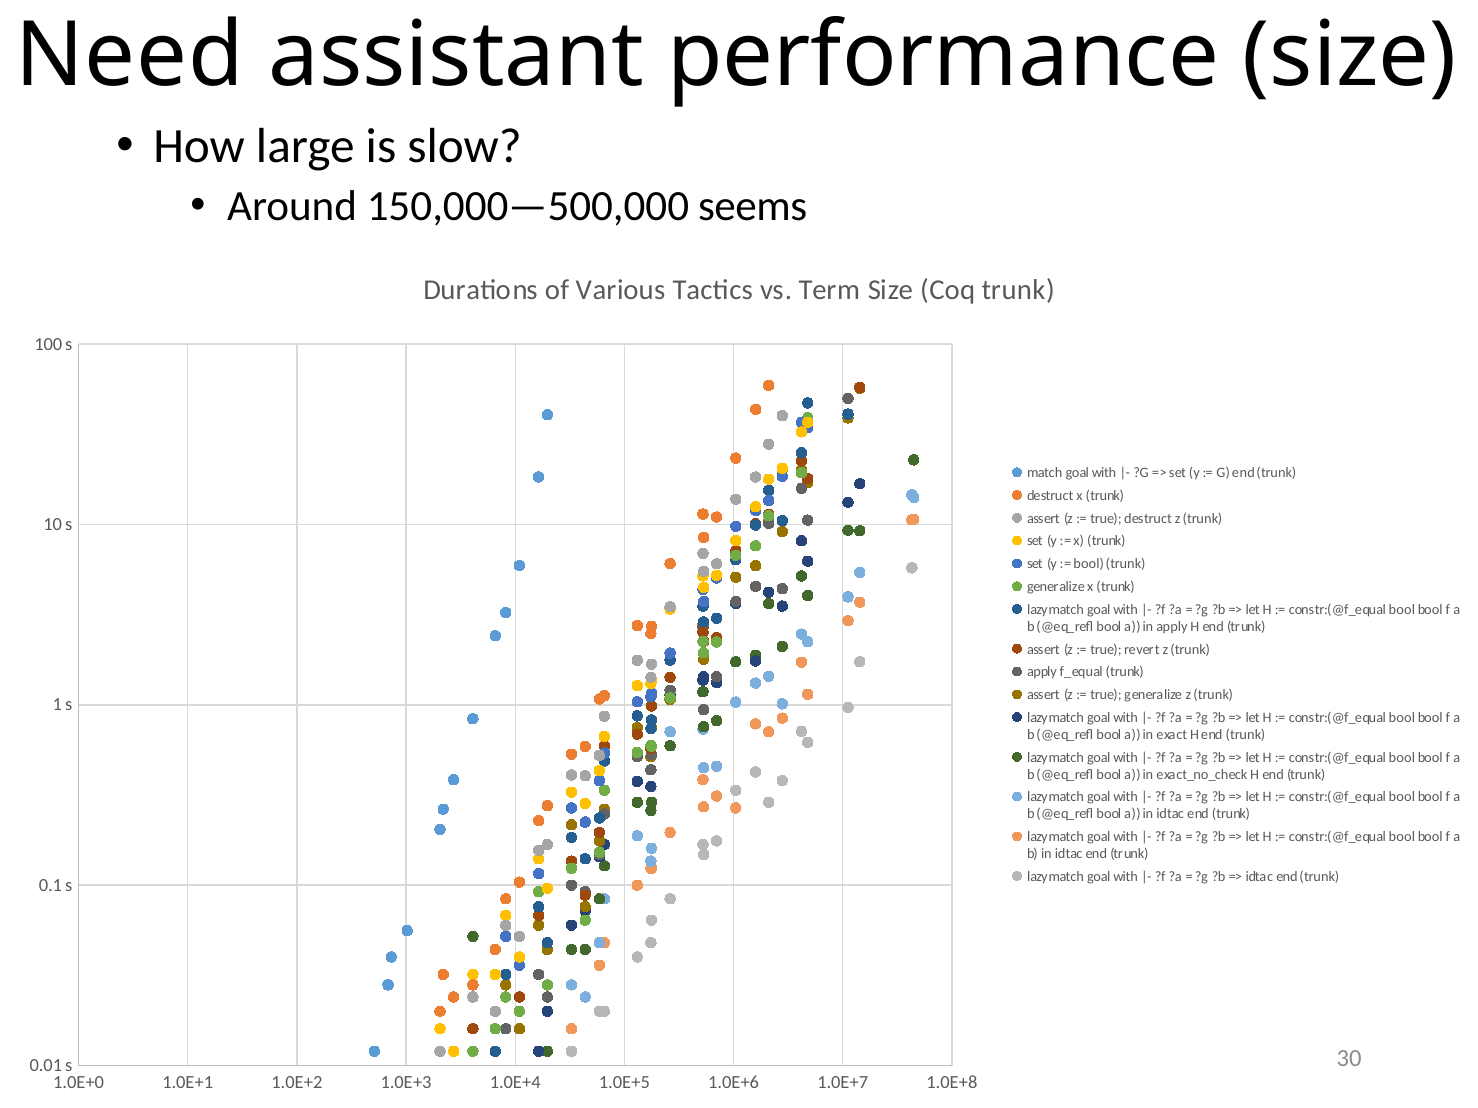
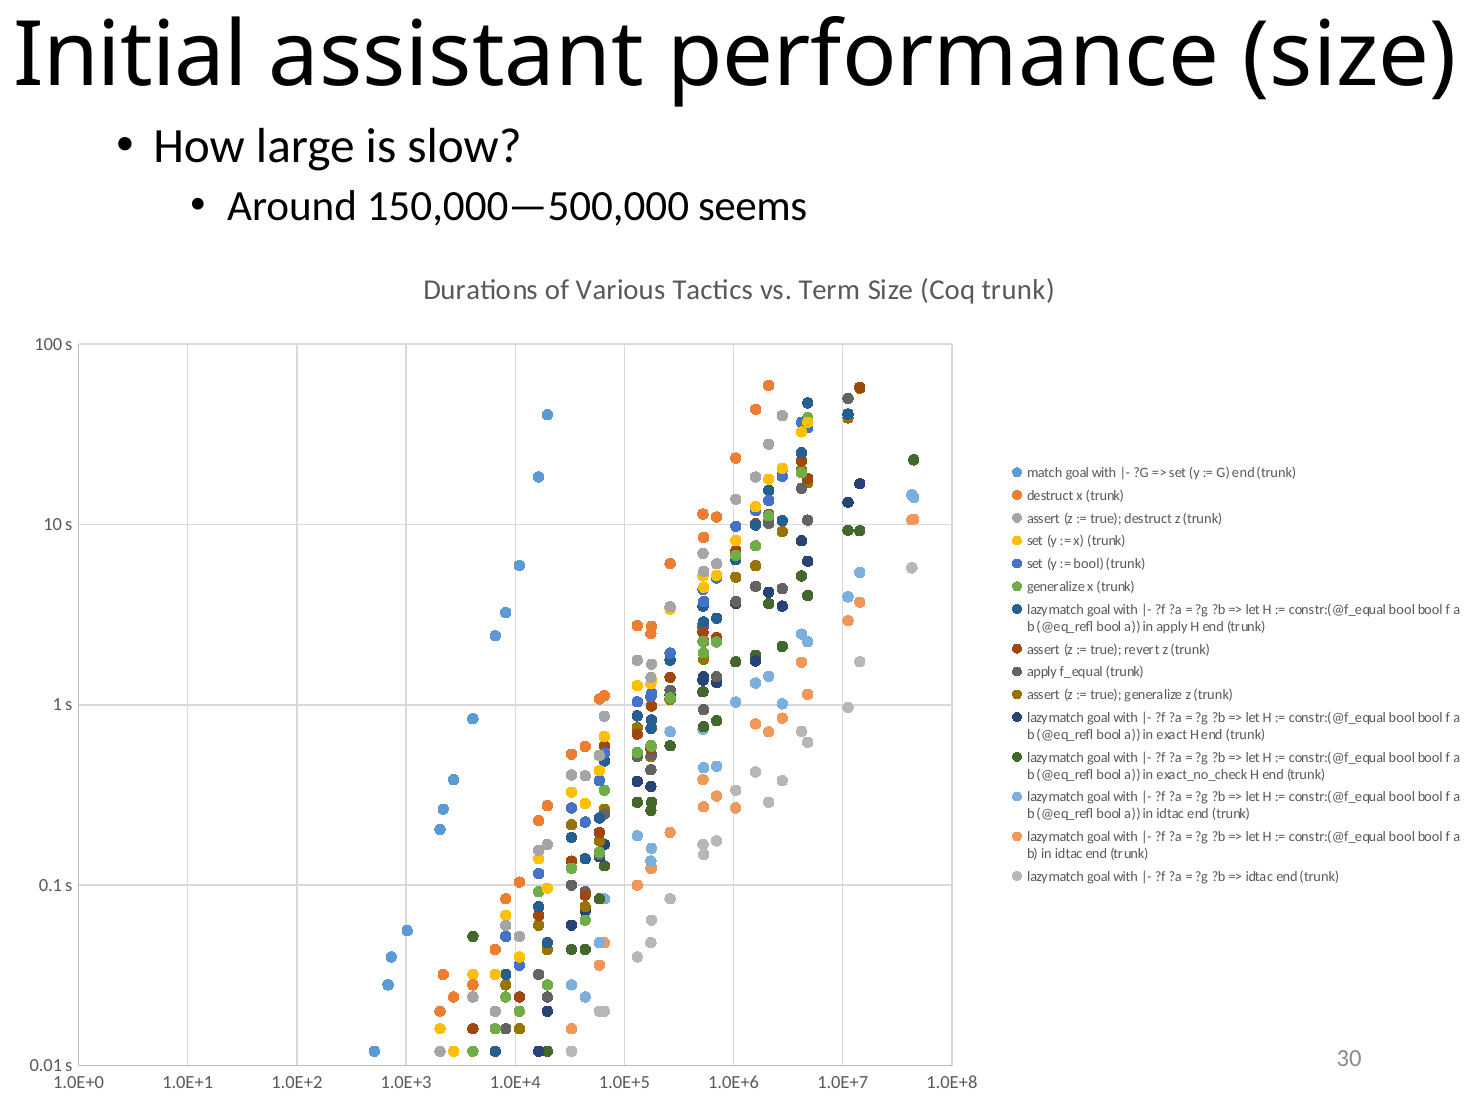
Need: Need -> Initial
